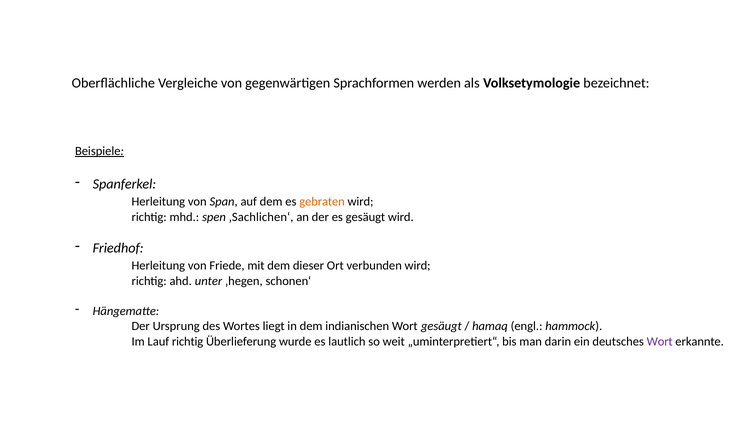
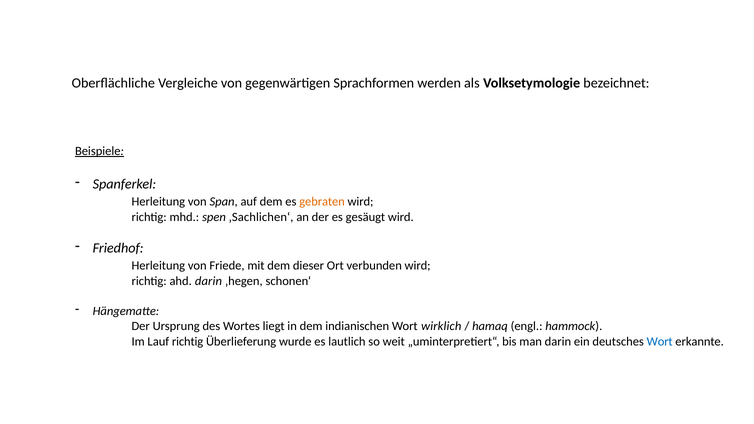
ahd unter: unter -> darin
Wort gesäugt: gesäugt -> wirklich
Wort at (660, 341) colour: purple -> blue
